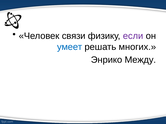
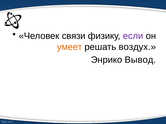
умеет colour: blue -> orange
многих: многих -> воздух
Между: Между -> Вывод
